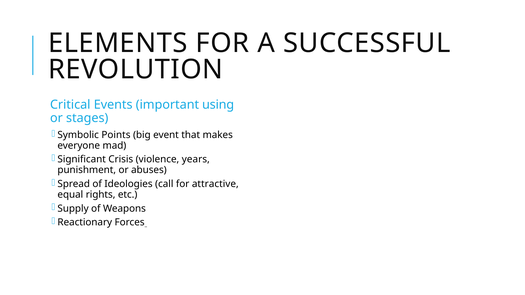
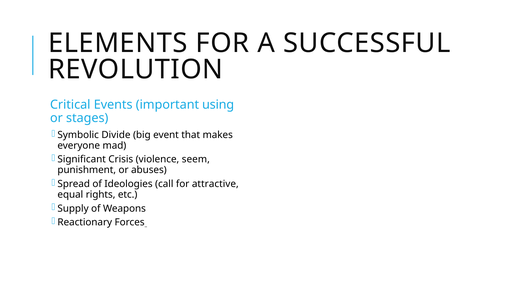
Points: Points -> Divide
years: years -> seem
